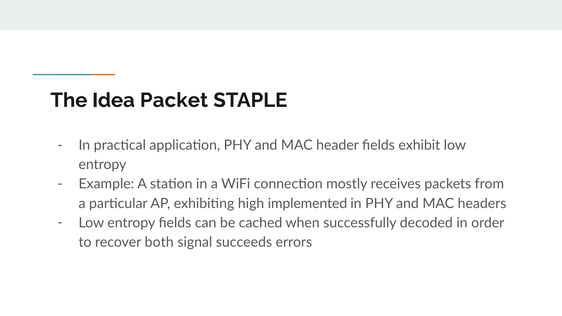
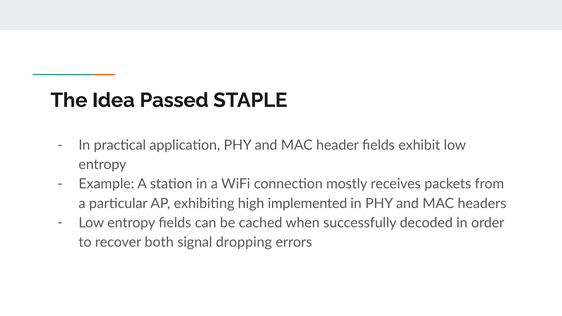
Packet: Packet -> Passed
succeeds: succeeds -> dropping
